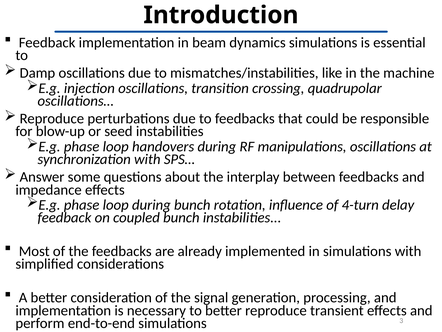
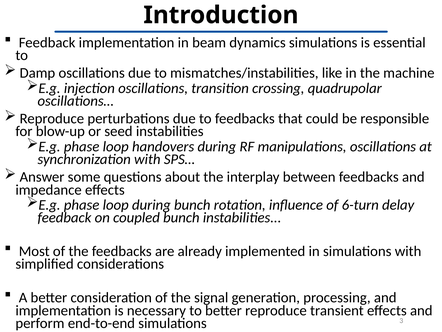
4-turn: 4-turn -> 6-turn
